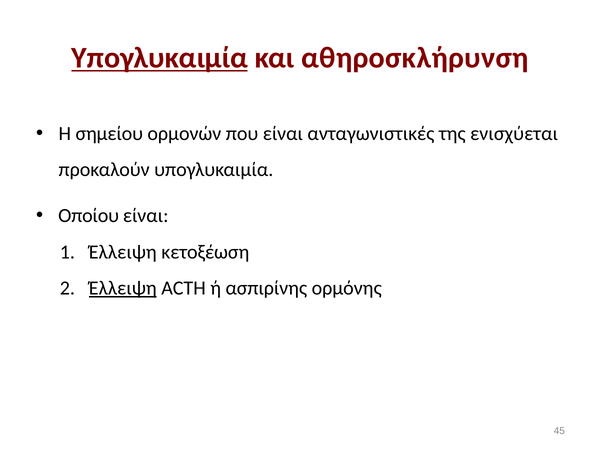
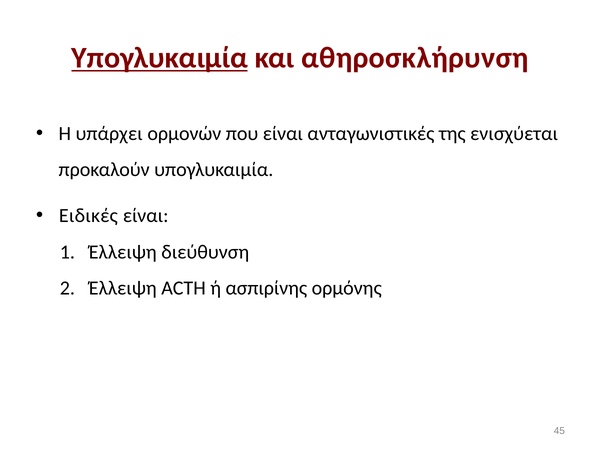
σημείου: σημείου -> υπάρχει
Οποίου: Οποίου -> Ειδικές
κετοξέωση: κετοξέωση -> διεύθυνση
Έλλειψη at (123, 288) underline: present -> none
